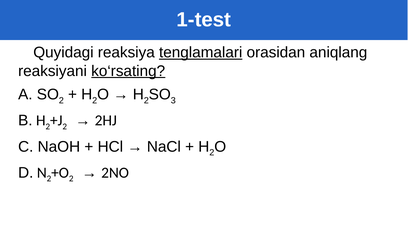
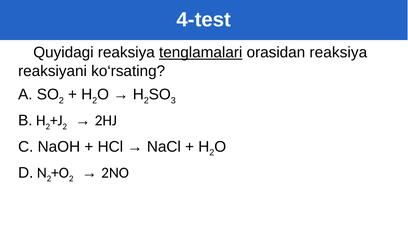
1-test: 1-test -> 4-test
orasidan aniqlang: aniqlang -> reaksiya
ko‘rsating underline: present -> none
